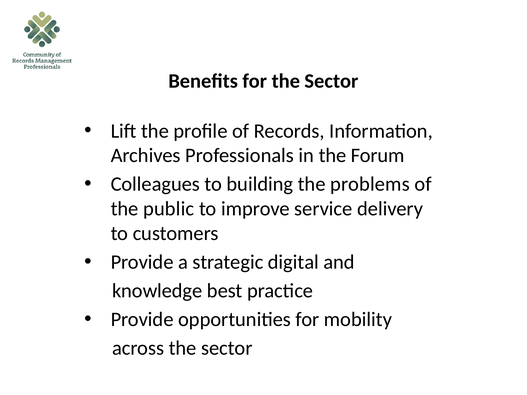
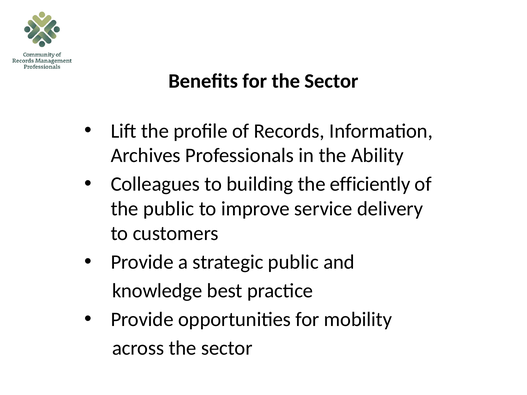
Forum: Forum -> Ability
problems: problems -> efficiently
strategic digital: digital -> public
